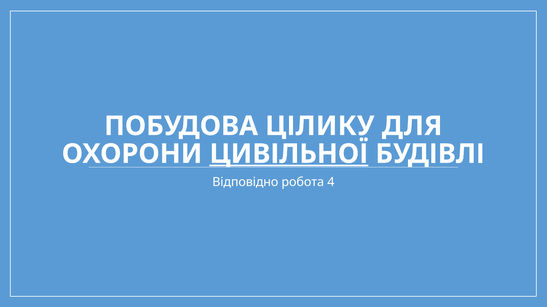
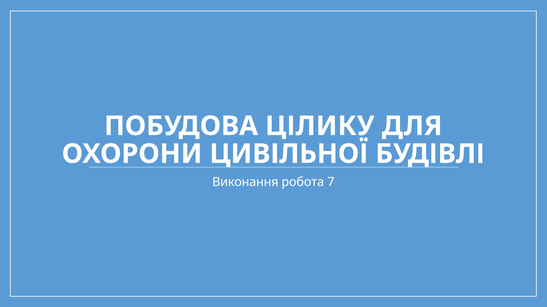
ЦИВІЛЬНОЇ underline: present -> none
Відповідно: Відповідно -> Виконання
4: 4 -> 7
